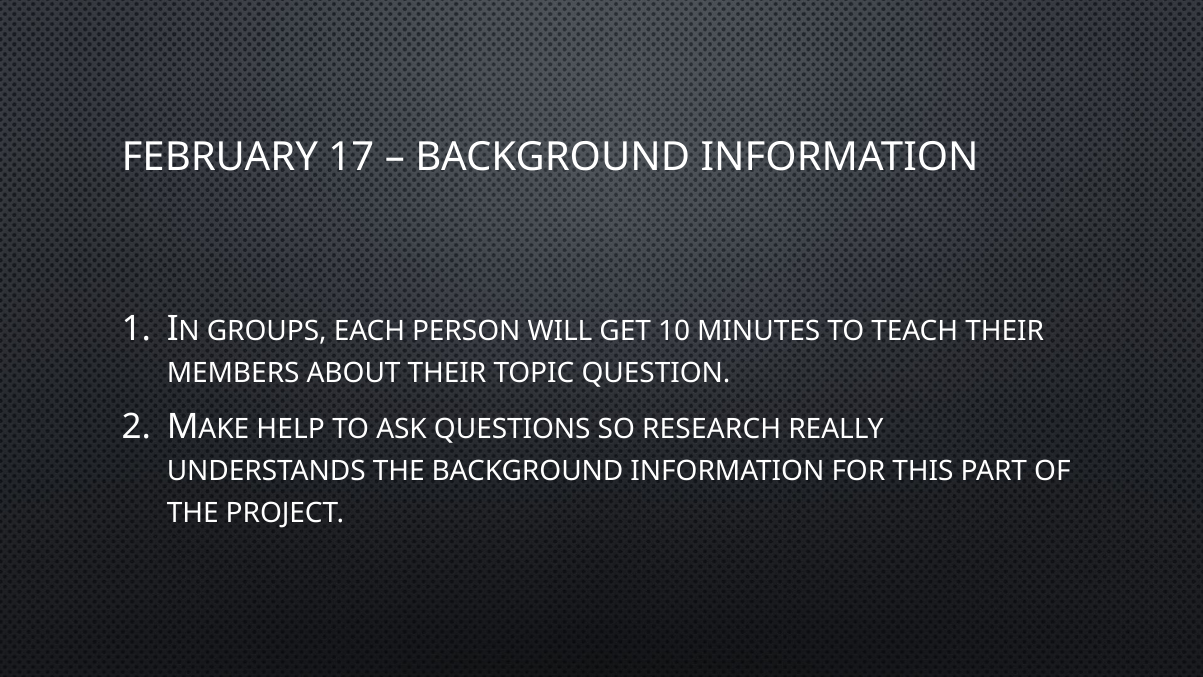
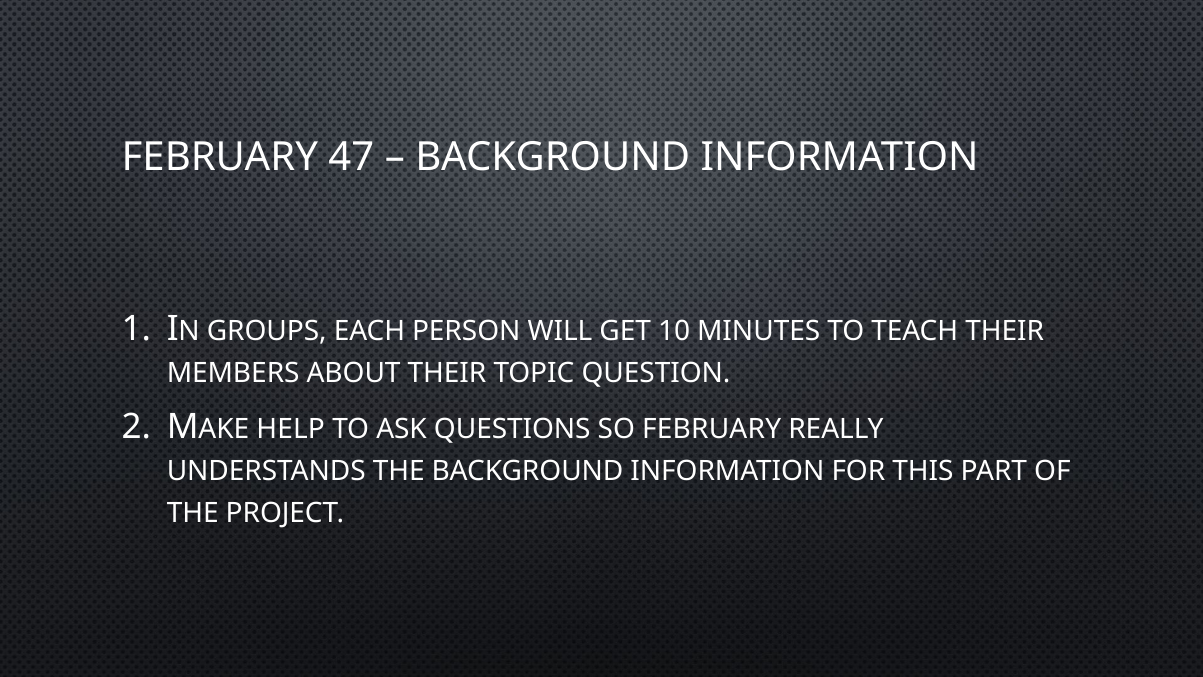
17: 17 -> 47
SO RESEARCH: RESEARCH -> FEBRUARY
